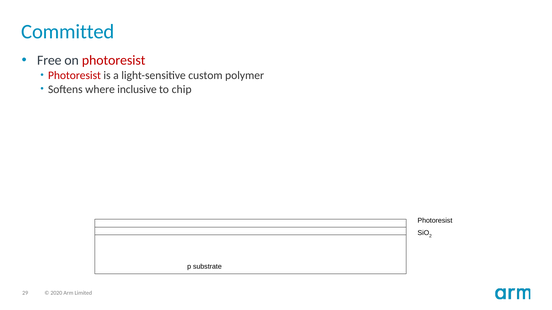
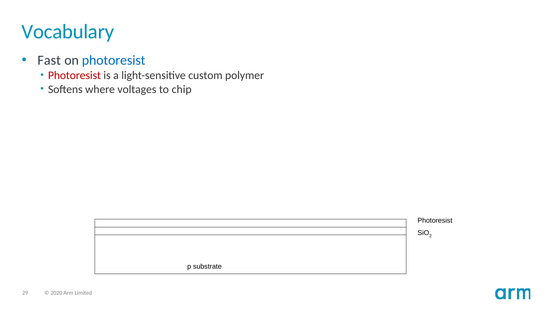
Committed: Committed -> Vocabulary
Free: Free -> Fast
photoresist at (114, 61) colour: red -> blue
inclusive: inclusive -> voltages
